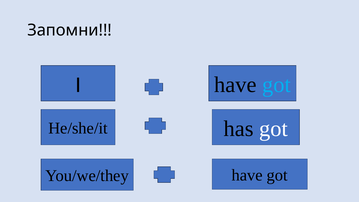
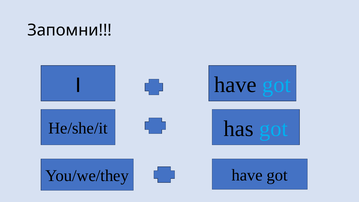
got at (273, 129) colour: white -> light blue
